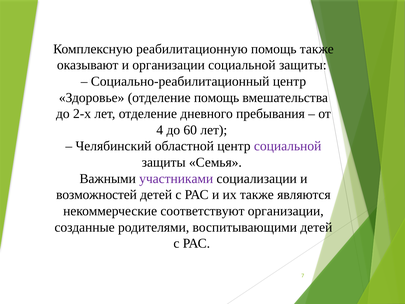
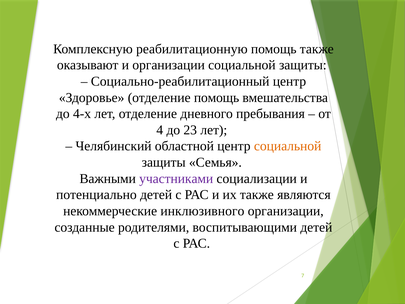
2-х: 2-х -> 4-х
60: 60 -> 23
социальной at (288, 146) colour: purple -> orange
возможностей: возможностей -> потенциально
соответствуют: соответствуют -> инклюзивного
